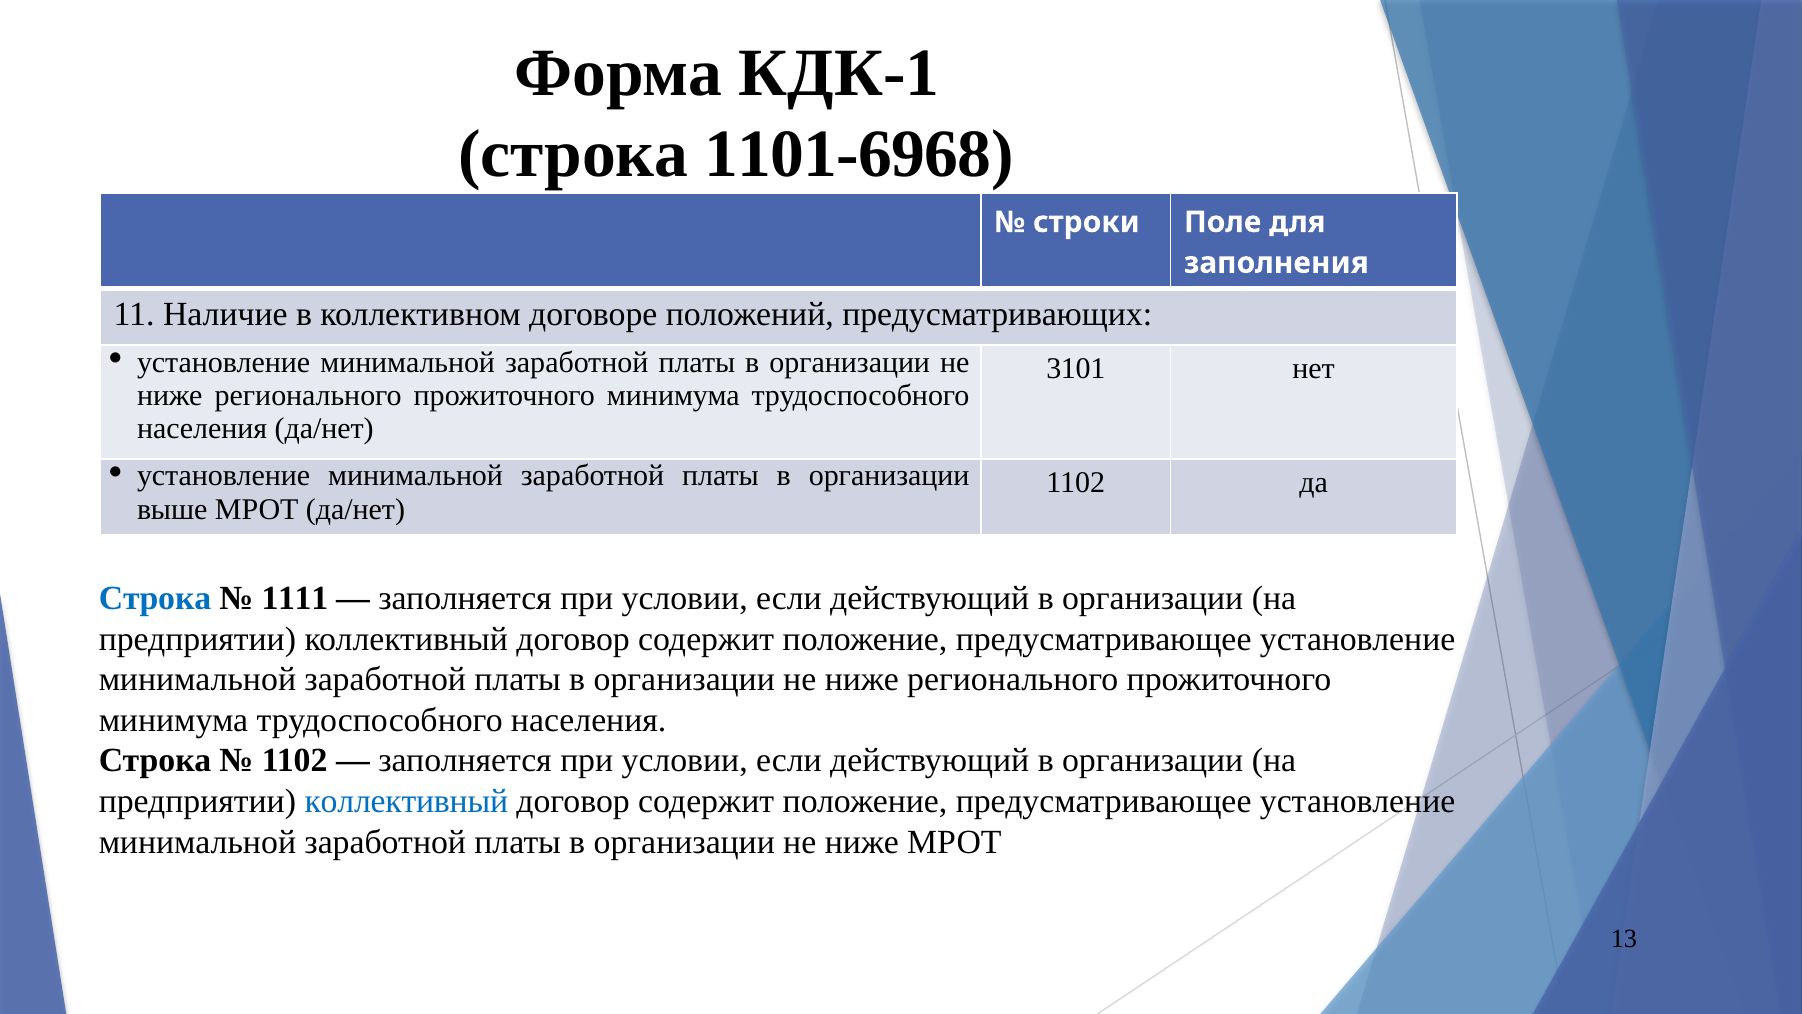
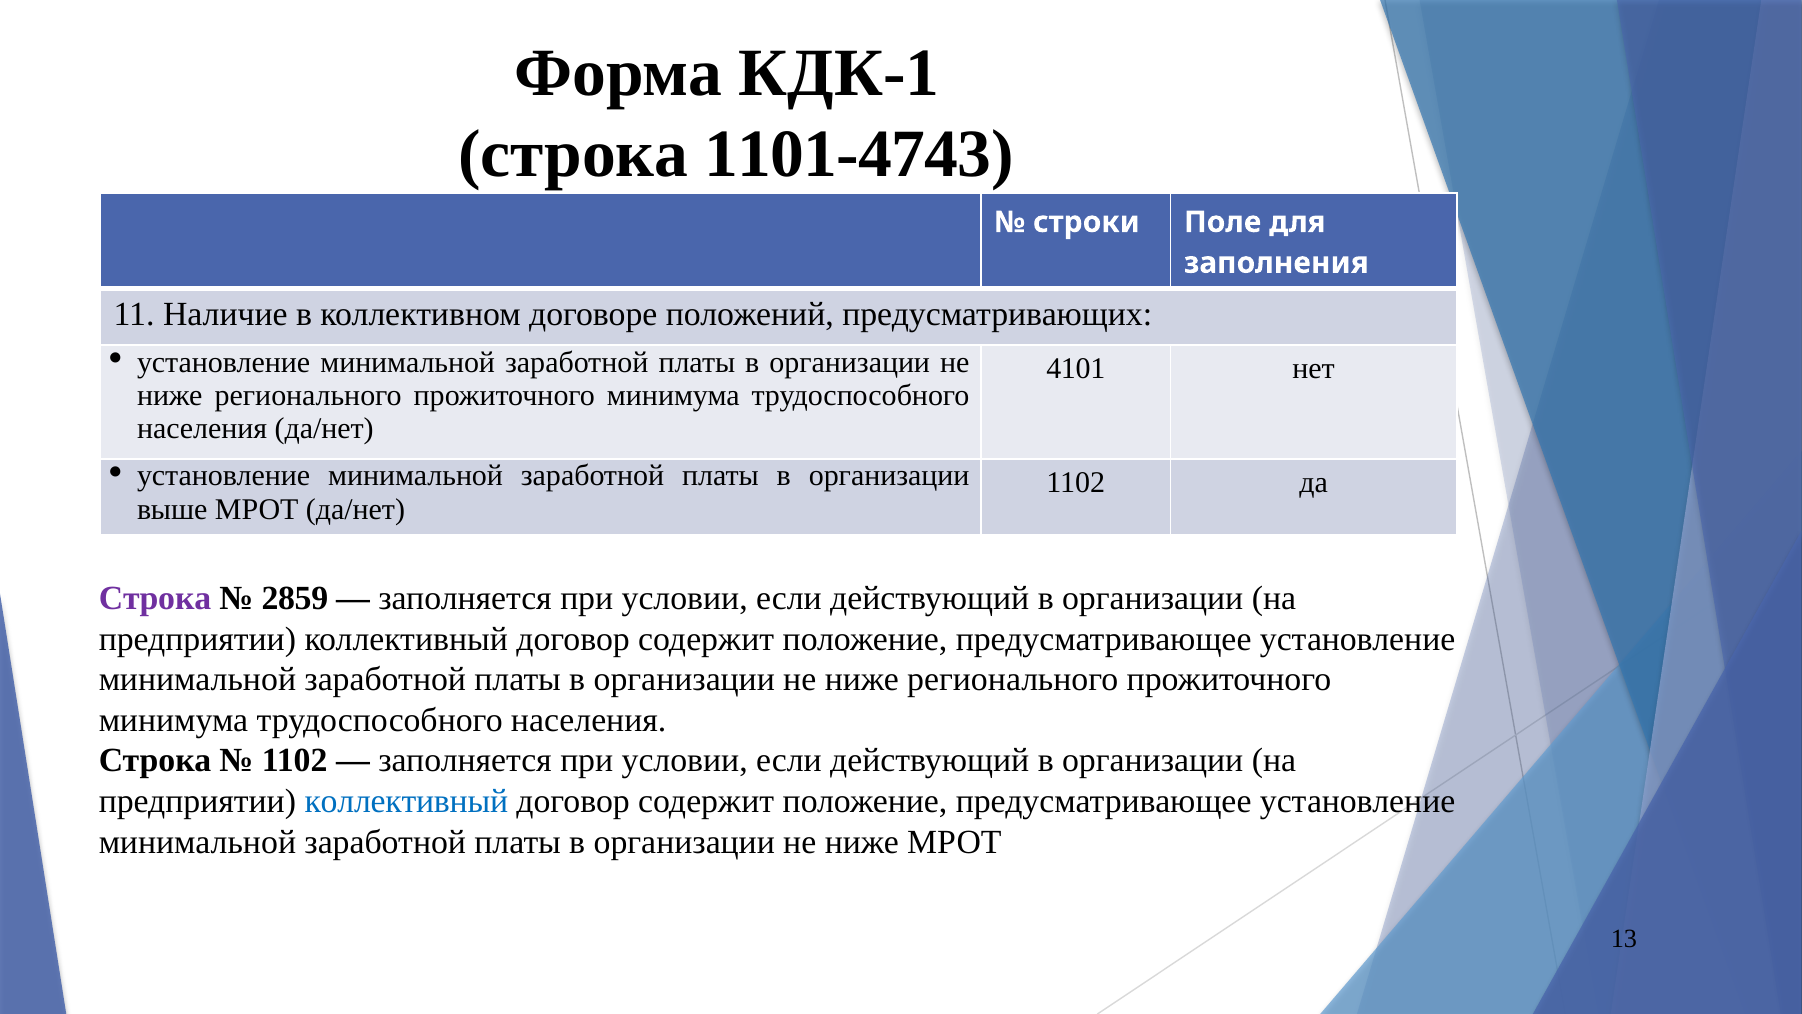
1101-6968: 1101-6968 -> 1101-4743
3101: 3101 -> 4101
Строка at (155, 598) colour: blue -> purple
1111: 1111 -> 2859
